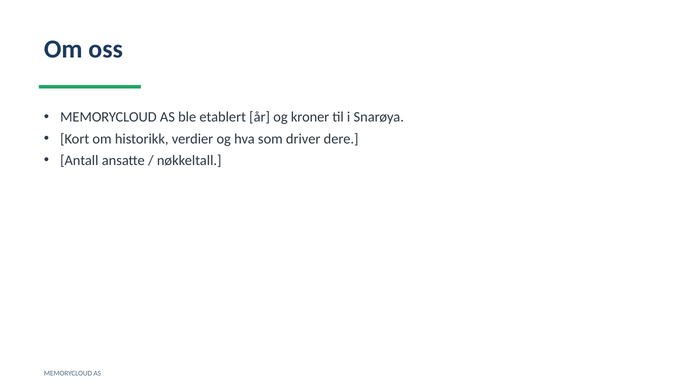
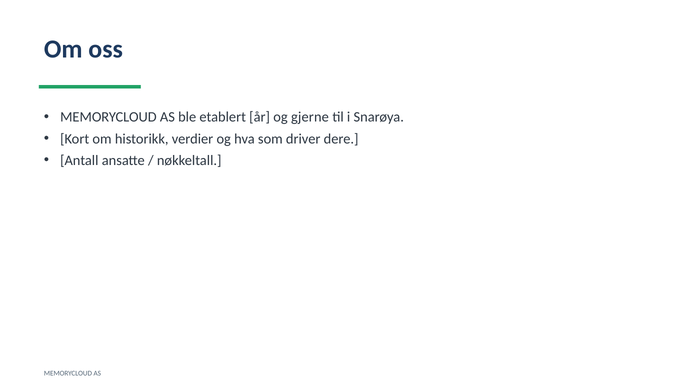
kroner: kroner -> gjerne
